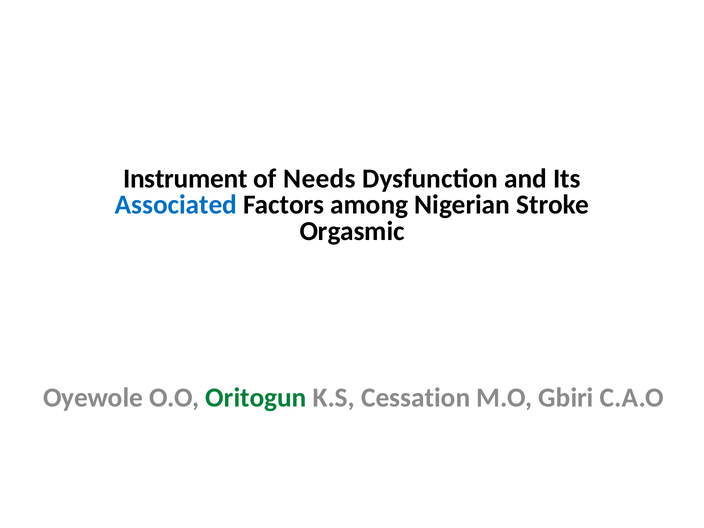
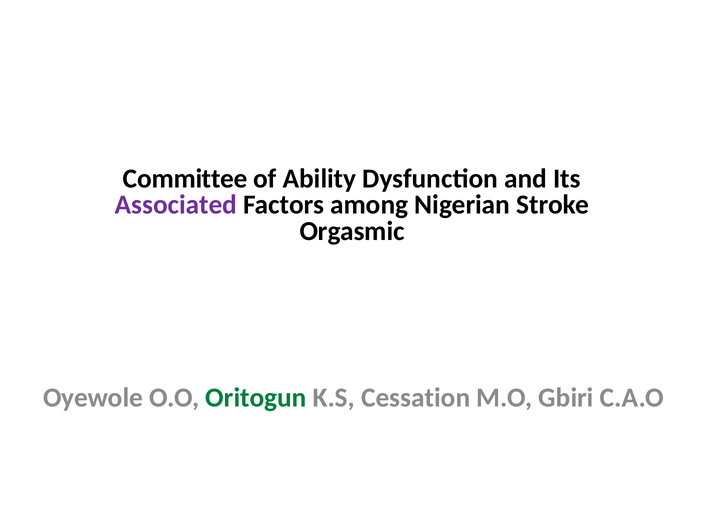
Instrument: Instrument -> Committee
Needs: Needs -> Ability
Associated colour: blue -> purple
